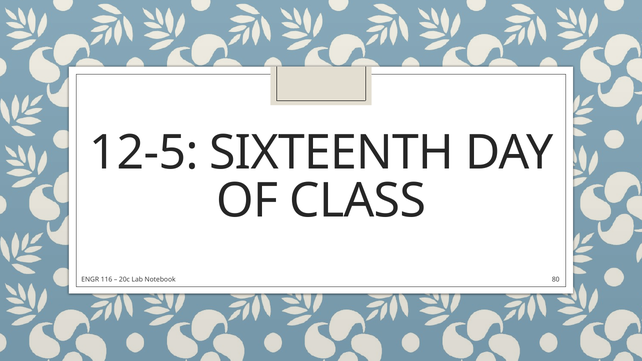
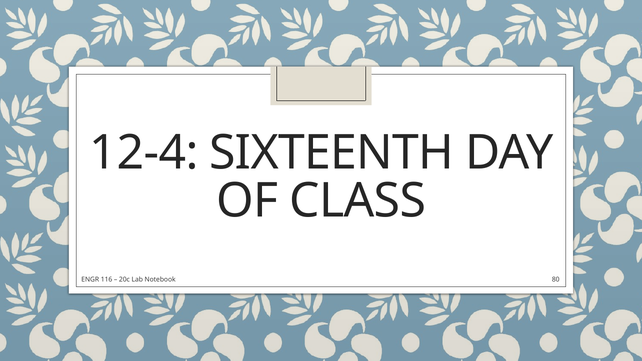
12-5: 12-5 -> 12-4
